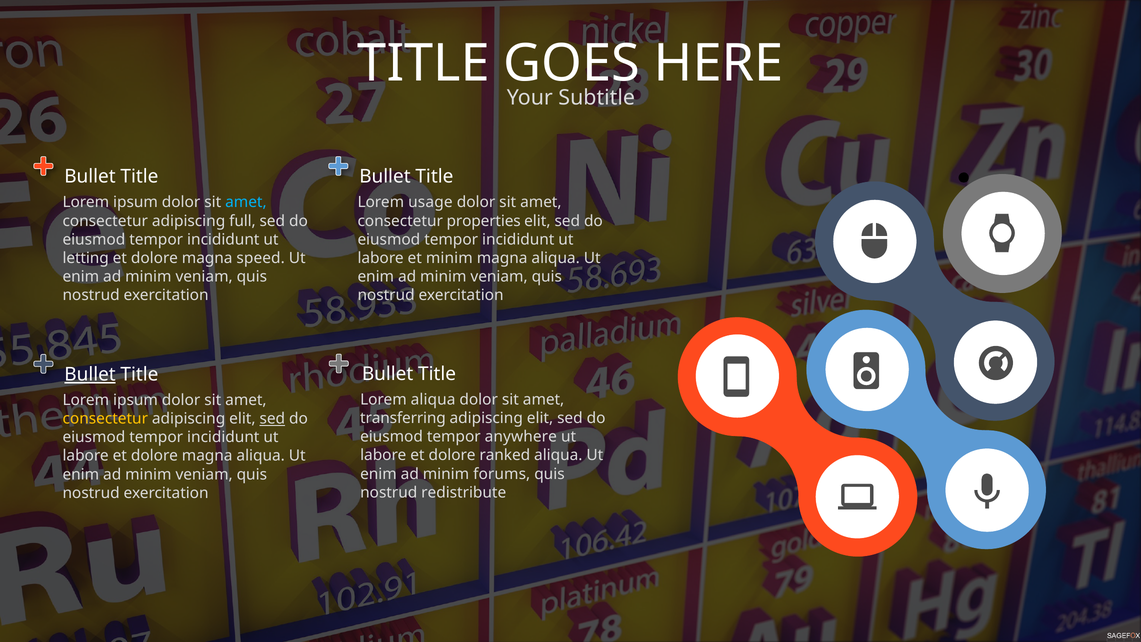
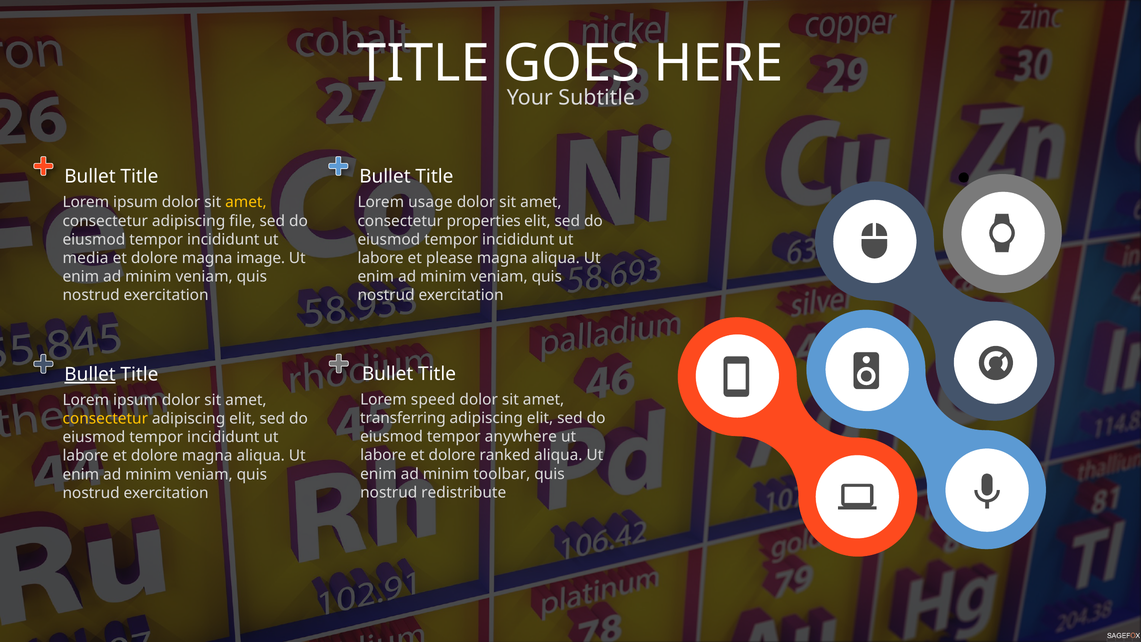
amet at (246, 202) colour: light blue -> yellow
full: full -> file
letting: letting -> media
speed: speed -> image
et minim: minim -> please
Lorem aliqua: aliqua -> speed
sed at (272, 419) underline: present -> none
forums: forums -> toolbar
